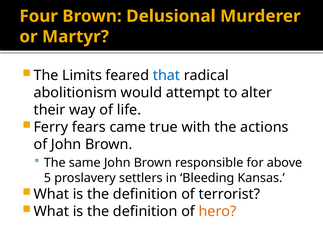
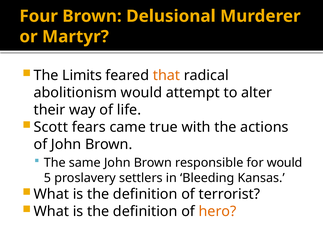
that colour: blue -> orange
Ferry: Ferry -> Scott
for above: above -> would
